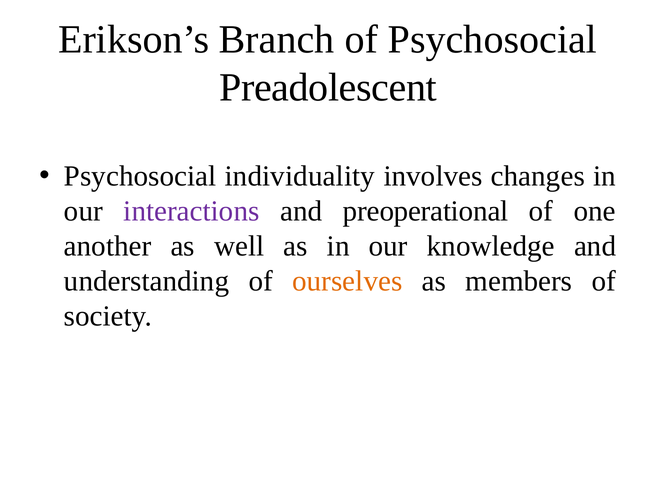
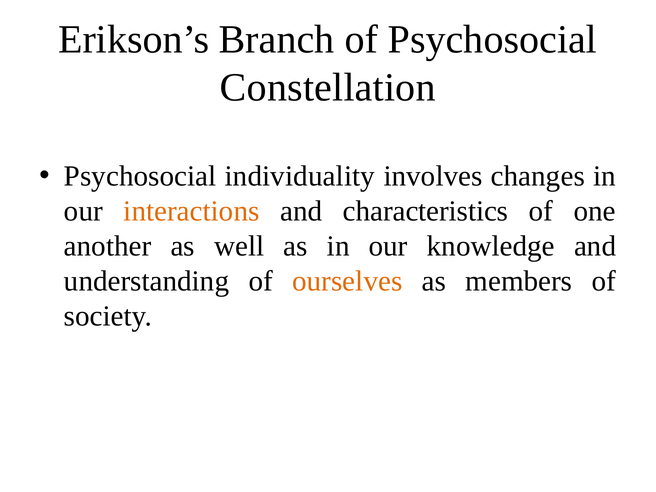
Preadolescent: Preadolescent -> Constellation
interactions colour: purple -> orange
preoperational: preoperational -> characteristics
